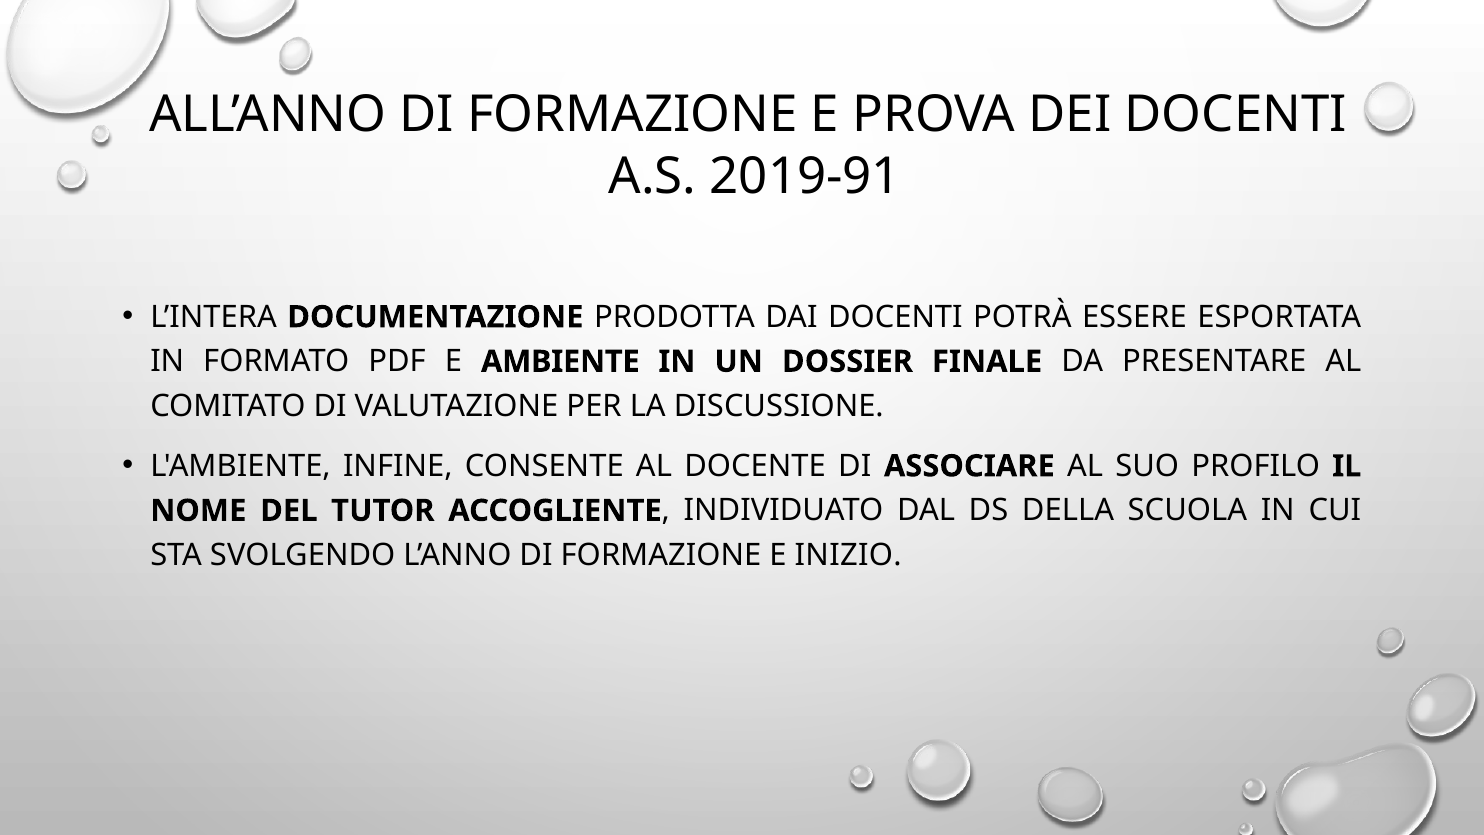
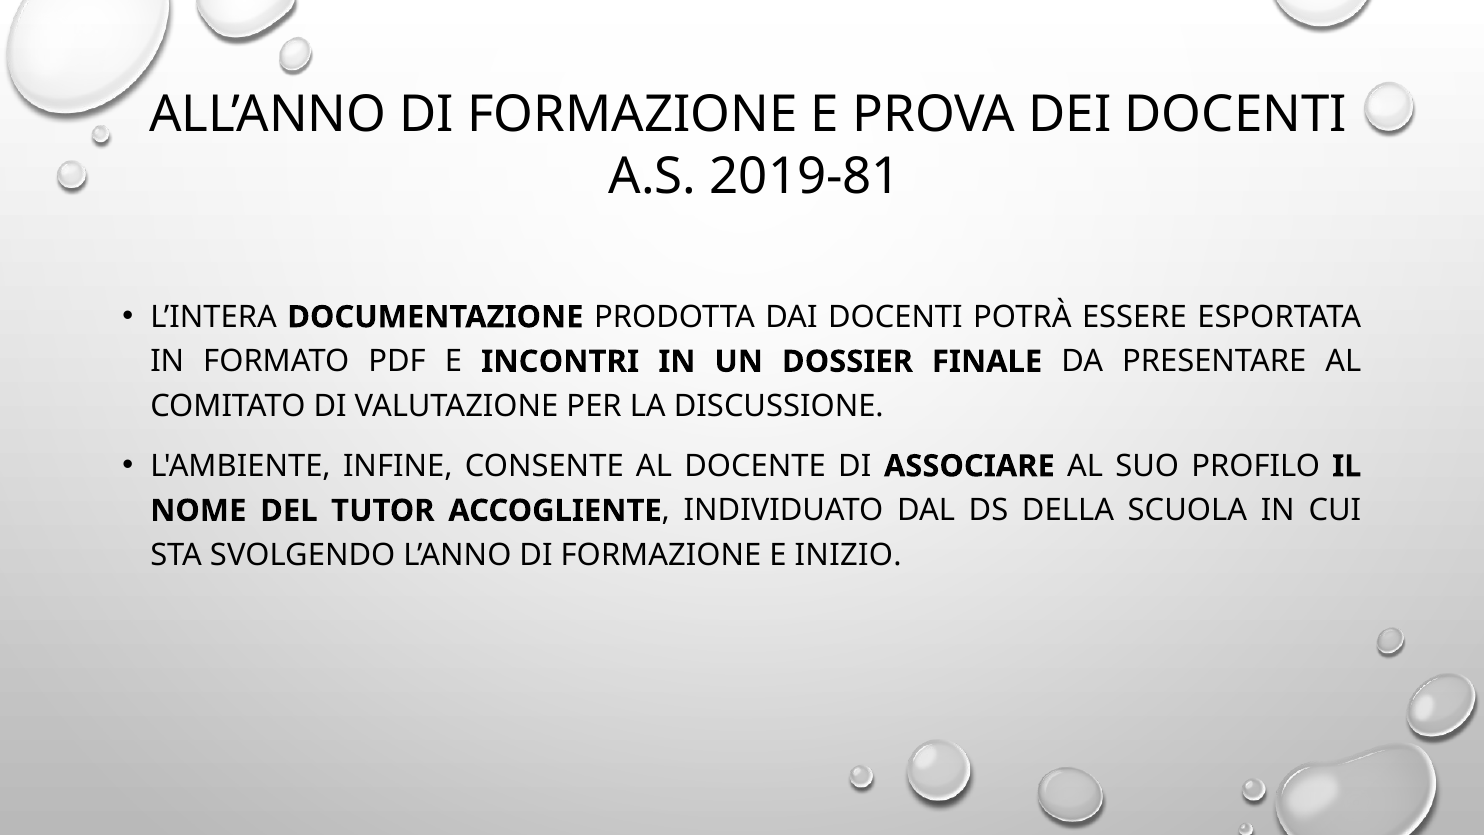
2019-91: 2019-91 -> 2019-81
AMBIENTE: AMBIENTE -> INCONTRI
